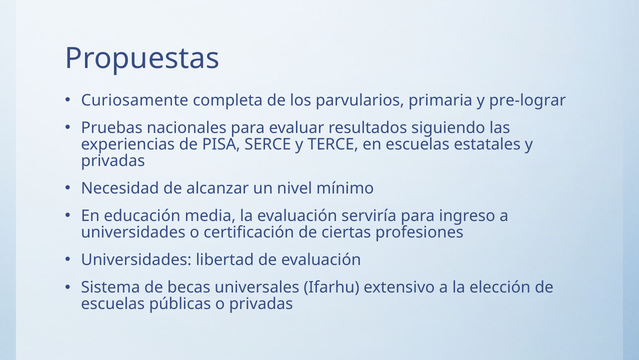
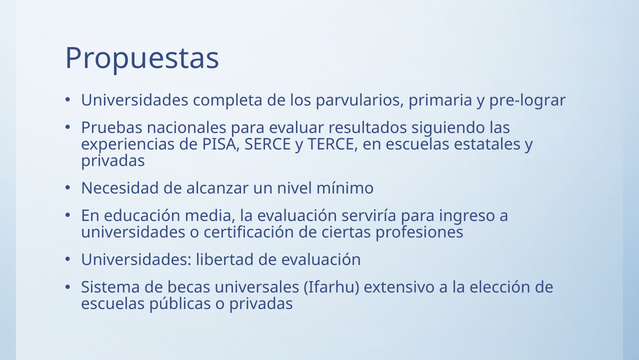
Curiosamente at (135, 100): Curiosamente -> Universidades
